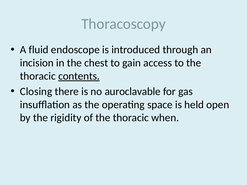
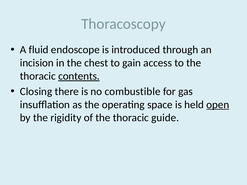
auroclavable: auroclavable -> combustible
open underline: none -> present
when: when -> guide
